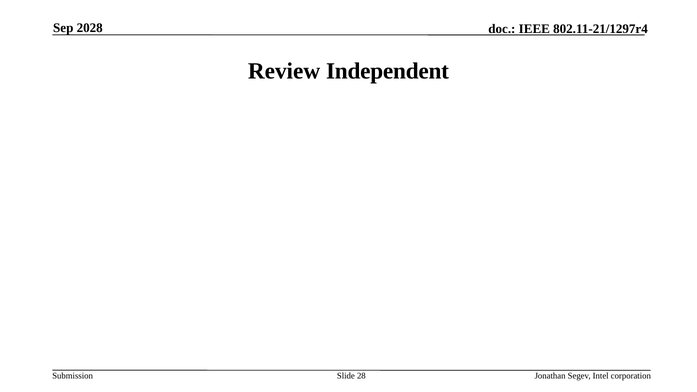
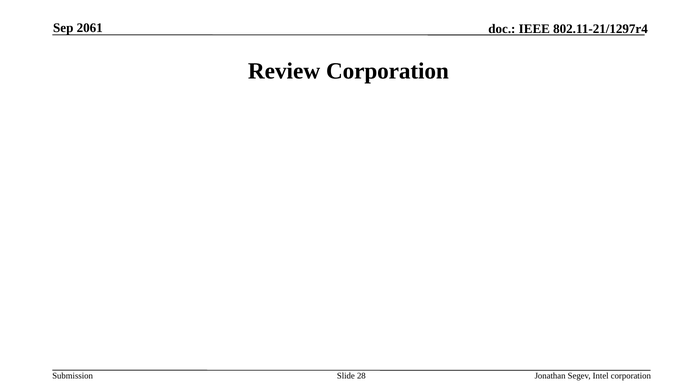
2028: 2028 -> 2061
Review Independent: Independent -> Corporation
